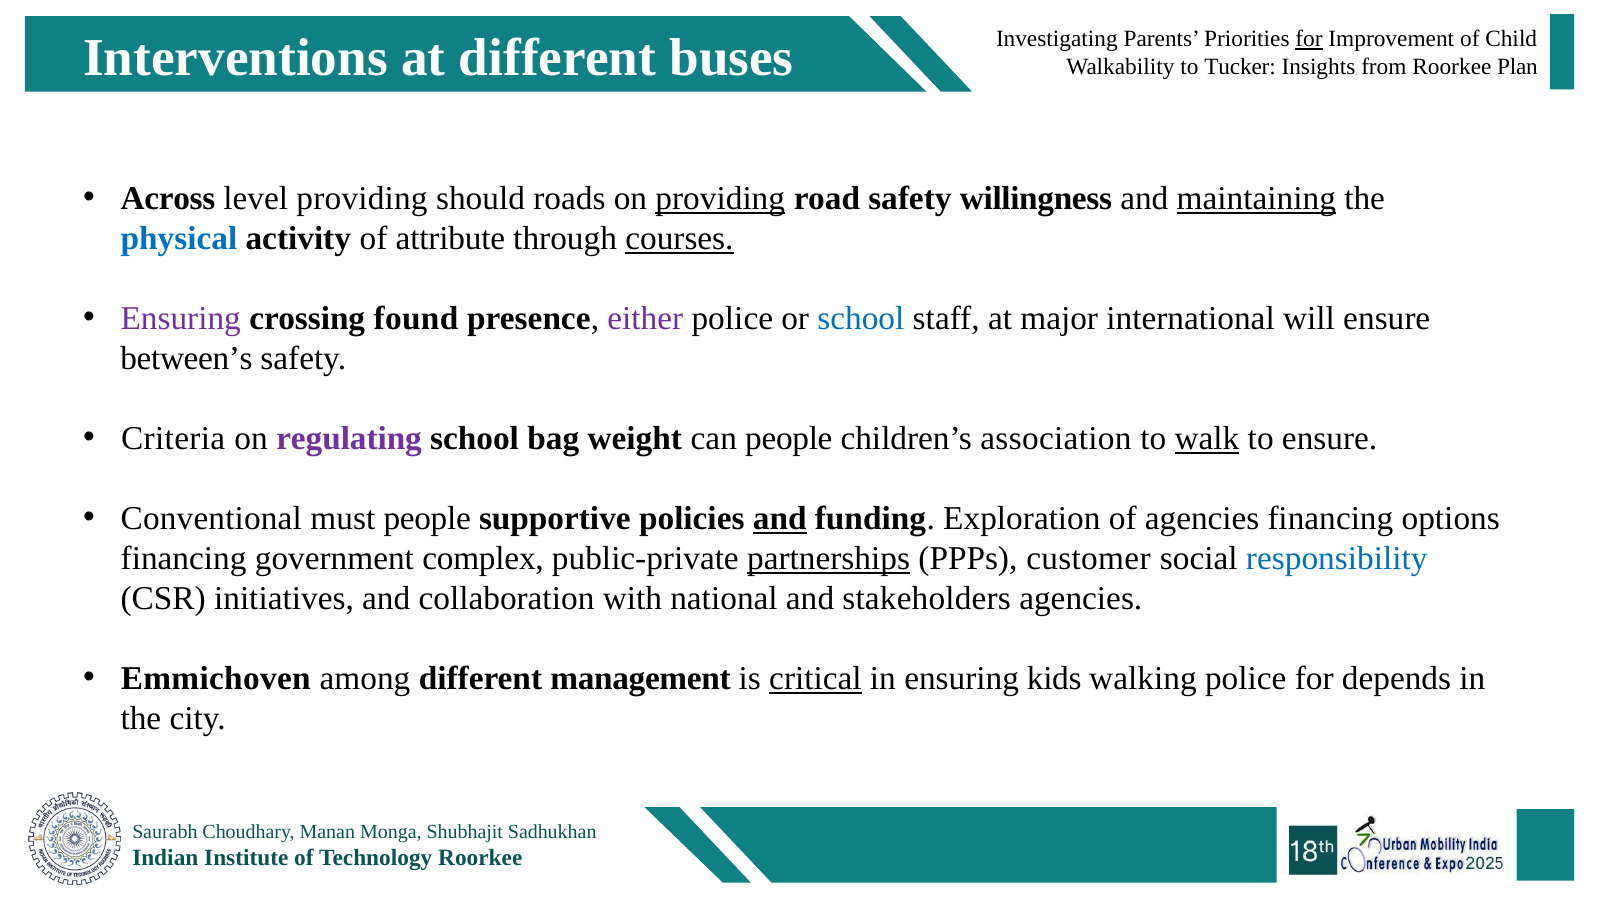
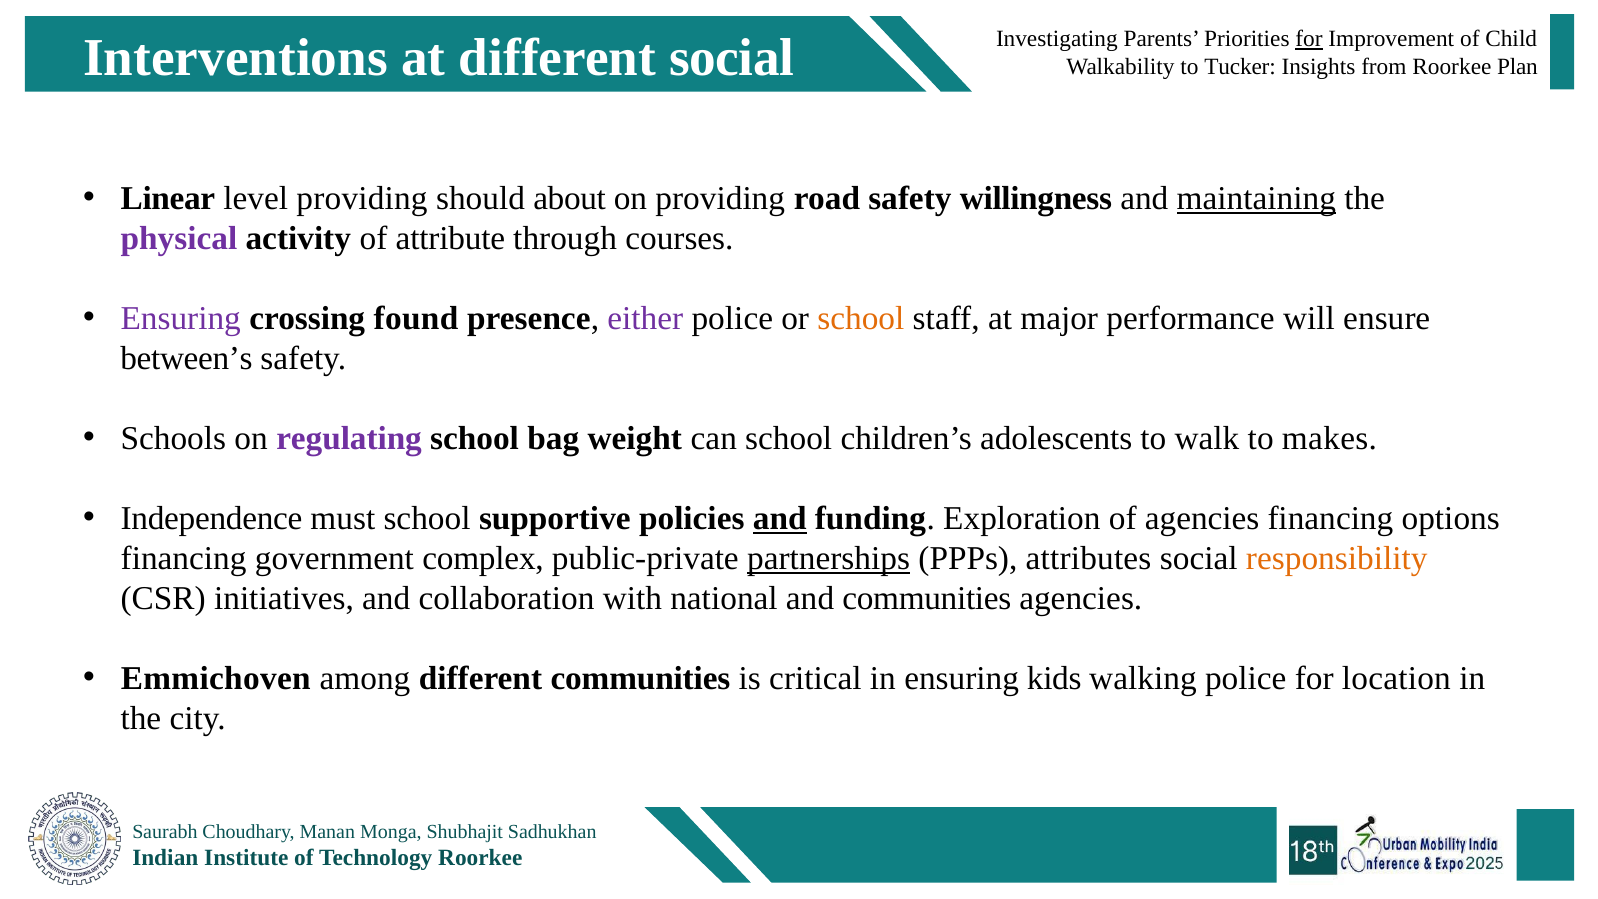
different buses: buses -> social
Across: Across -> Linear
roads: roads -> about
providing at (720, 199) underline: present -> none
physical colour: blue -> purple
courses underline: present -> none
school at (861, 319) colour: blue -> orange
international: international -> performance
Criteria: Criteria -> Schools
can people: people -> school
association: association -> adolescents
walk underline: present -> none
to ensure: ensure -> makes
Conventional: Conventional -> Independence
must people: people -> school
customer: customer -> attributes
responsibility colour: blue -> orange
and stakeholders: stakeholders -> communities
different management: management -> communities
critical underline: present -> none
depends: depends -> location
